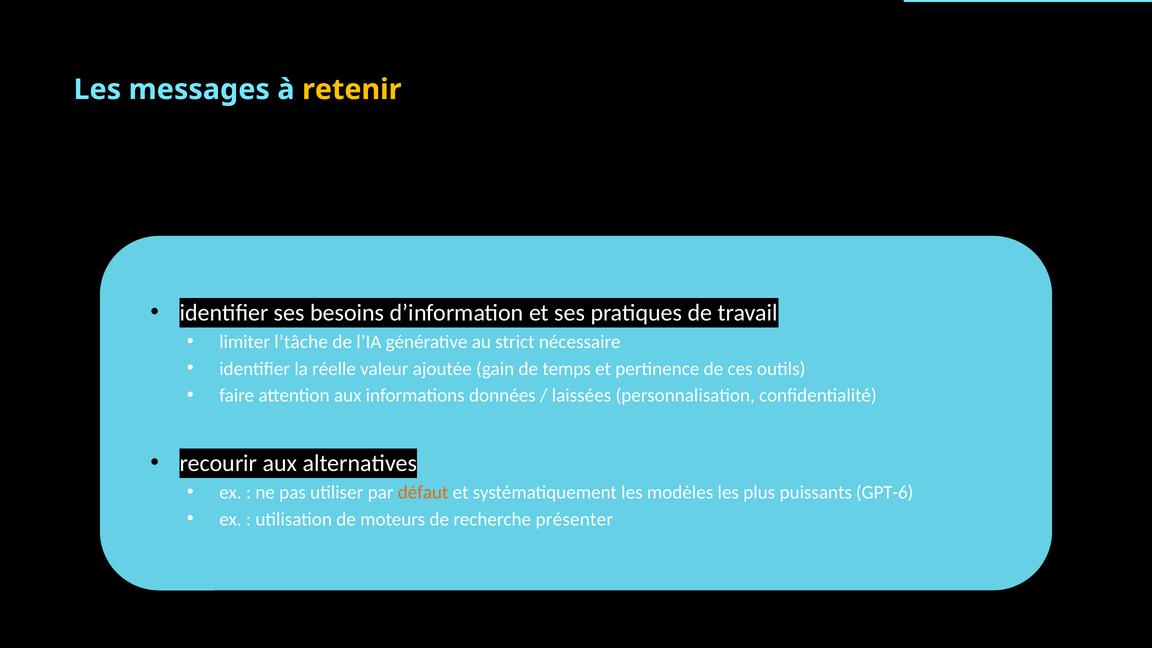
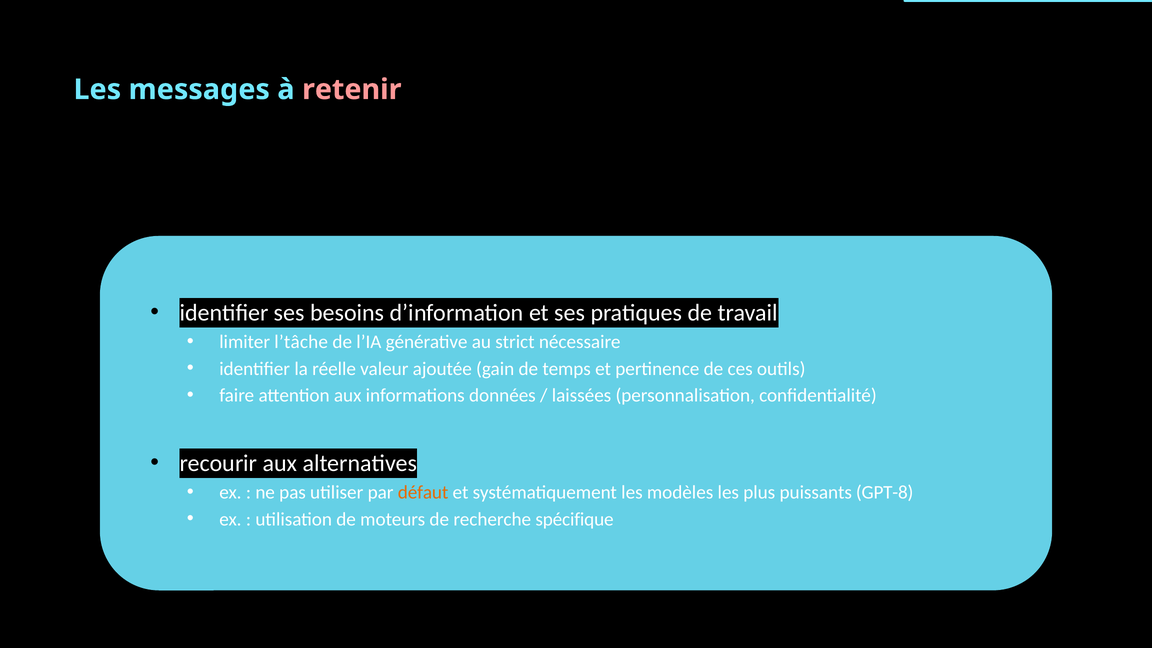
retenir colour: yellow -> pink
GPT-6: GPT-6 -> GPT-8
présenter: présenter -> spécifique
